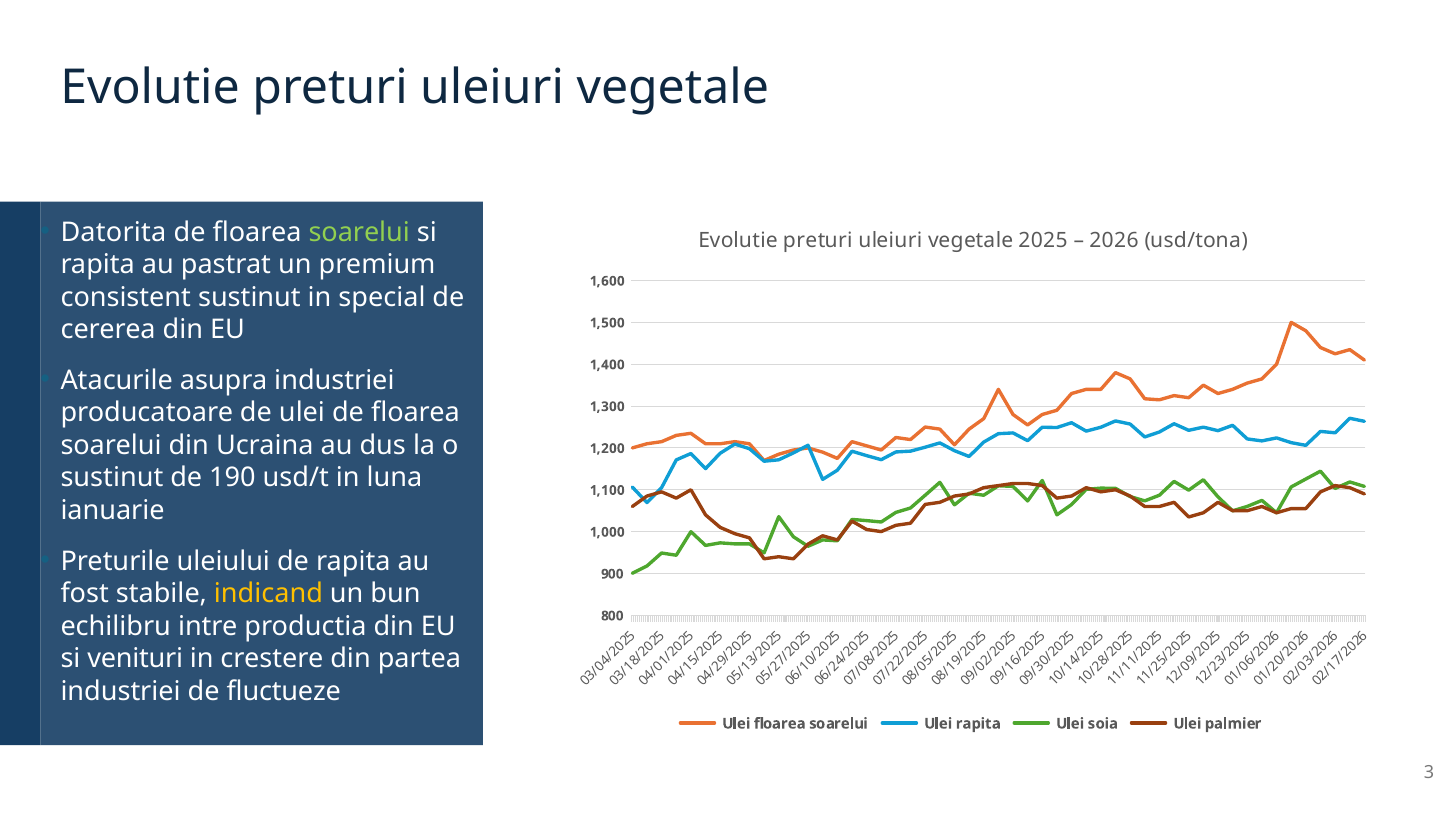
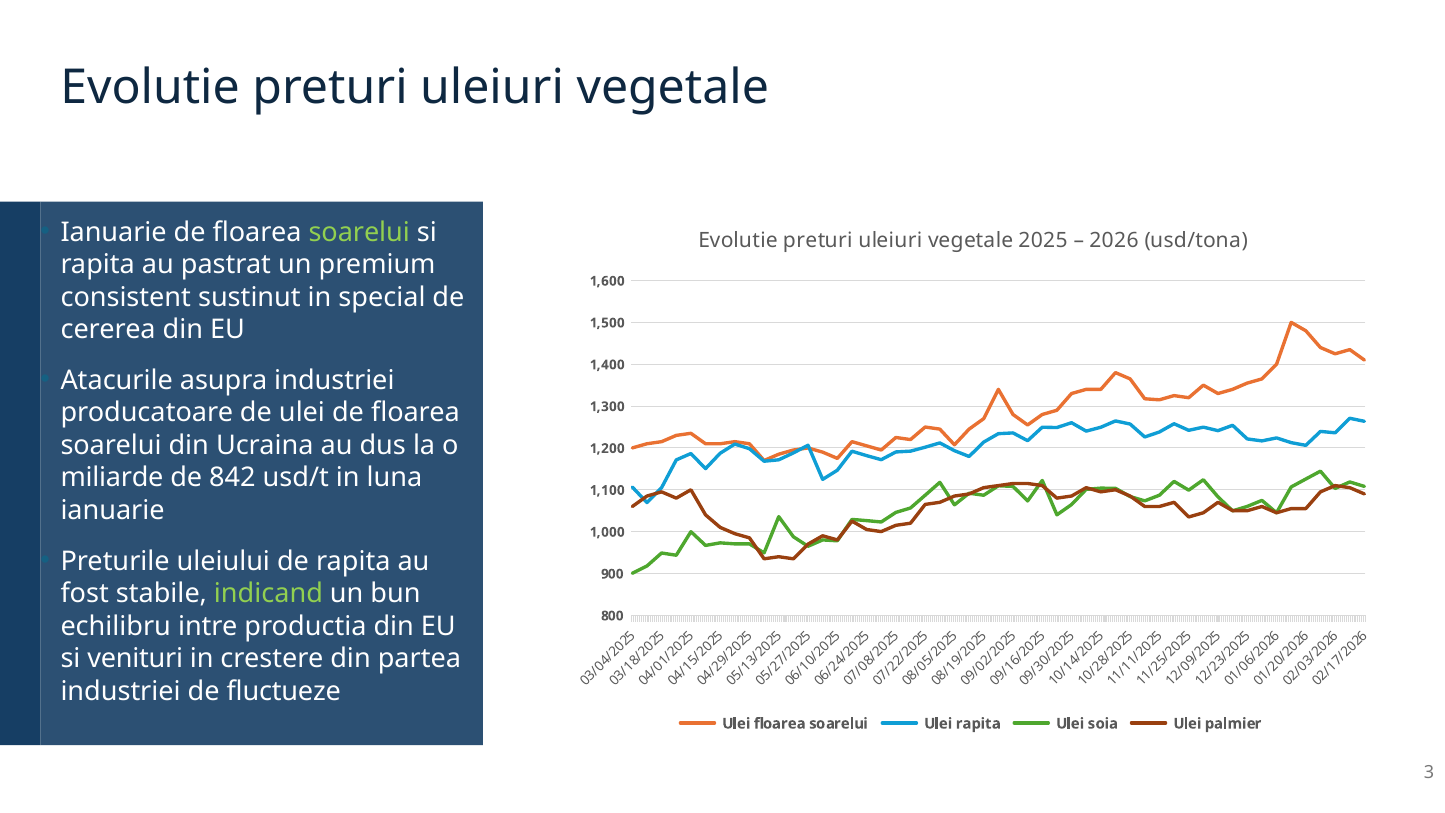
Datorita at (113, 232): Datorita -> Ianuarie
sustinut at (112, 478): sustinut -> miliarde
190: 190 -> 842
indicand colour: yellow -> light green
